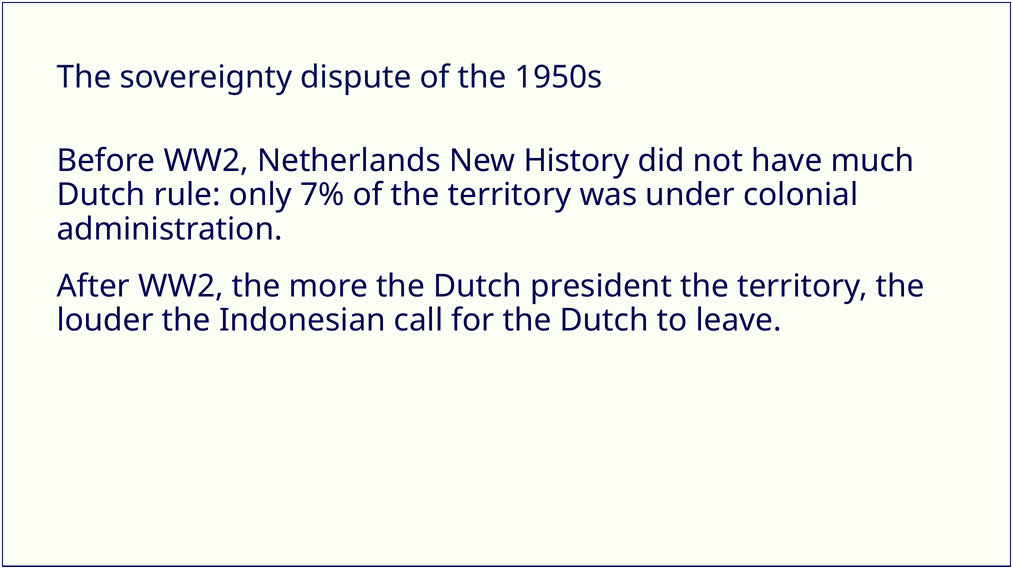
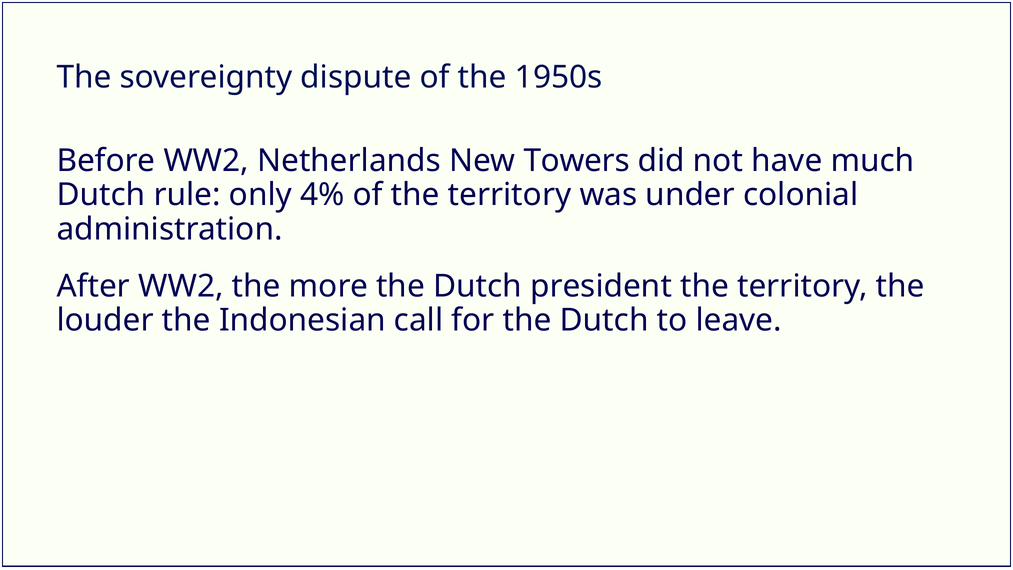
History: History -> Towers
7%: 7% -> 4%
